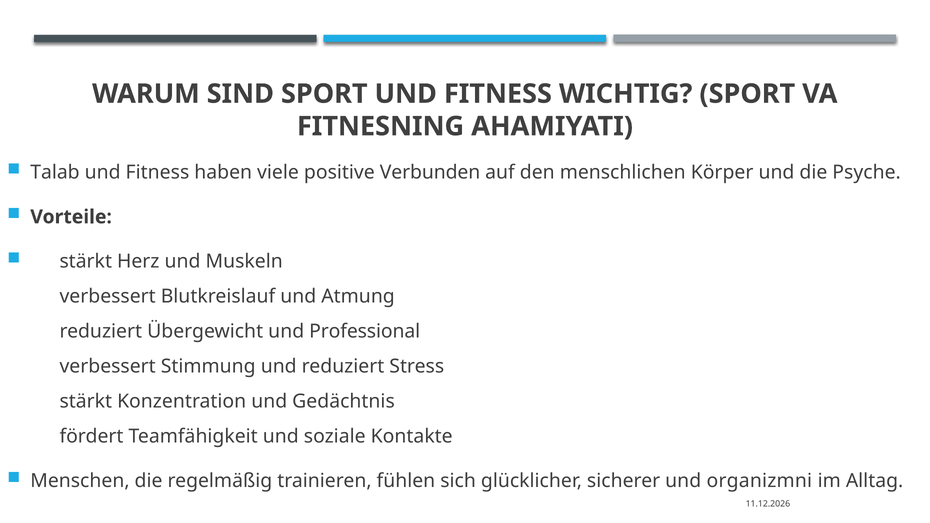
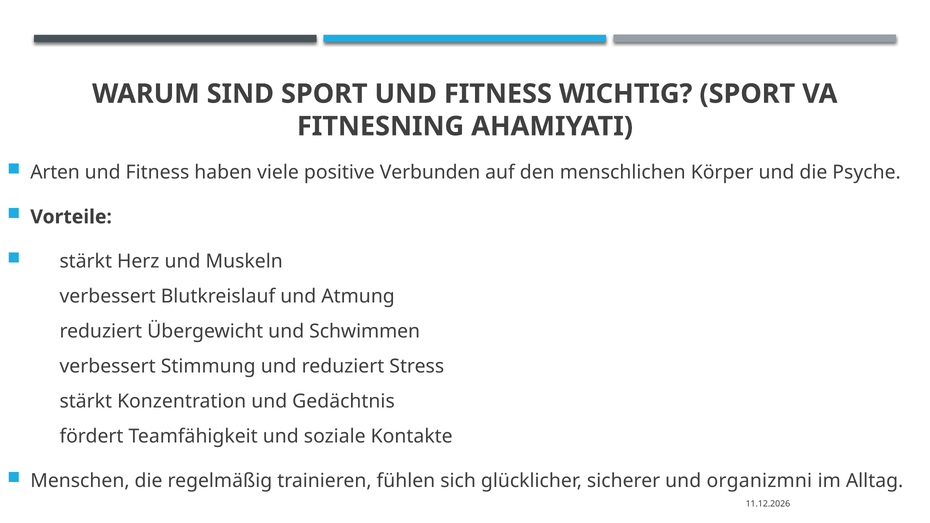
Talab: Talab -> Arten
Professional: Professional -> Schwimmen
